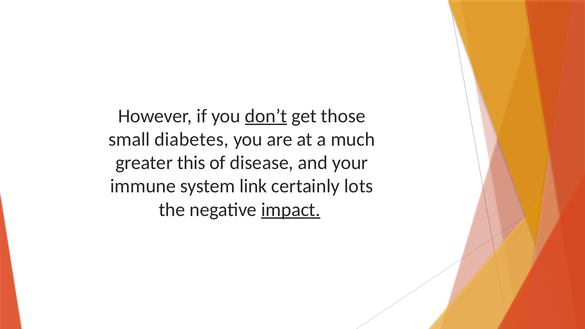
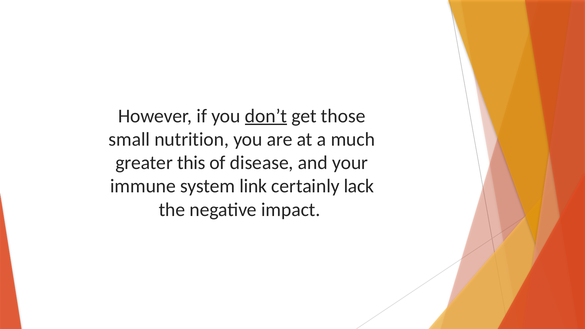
diabetes: diabetes -> nutrition
lots: lots -> lack
impact underline: present -> none
